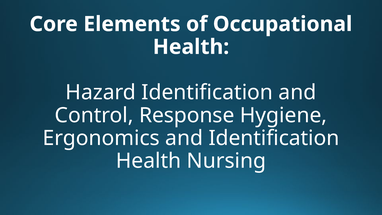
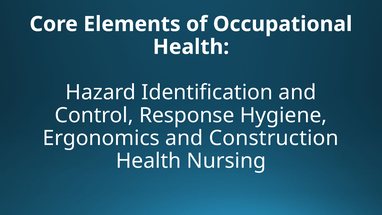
and Identification: Identification -> Construction
